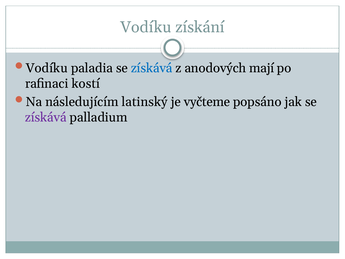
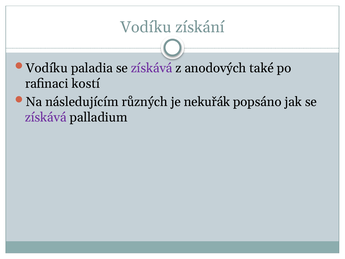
získává at (152, 68) colour: blue -> purple
mají: mají -> také
latinský: latinský -> různých
vyčteme: vyčteme -> nekuřák
